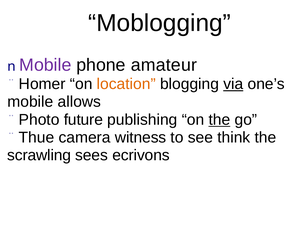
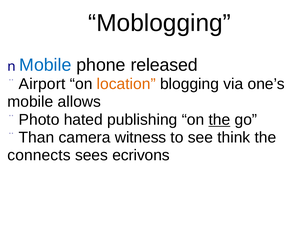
Mobile at (45, 65) colour: purple -> blue
amateur: amateur -> released
Homer: Homer -> Airport
via underline: present -> none
future: future -> hated
Thue: Thue -> Than
scrawling: scrawling -> connects
